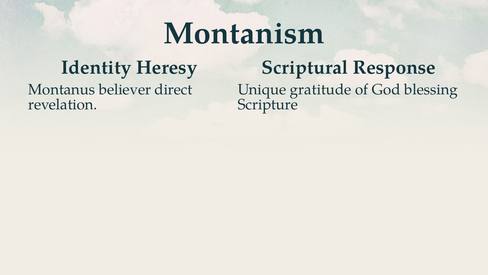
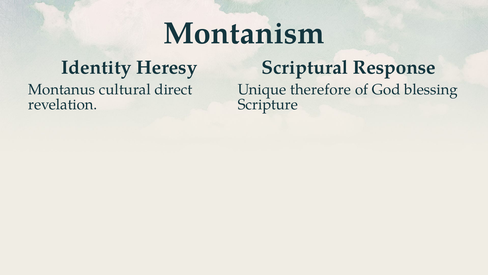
believer: believer -> cultural
gratitude: gratitude -> therefore
